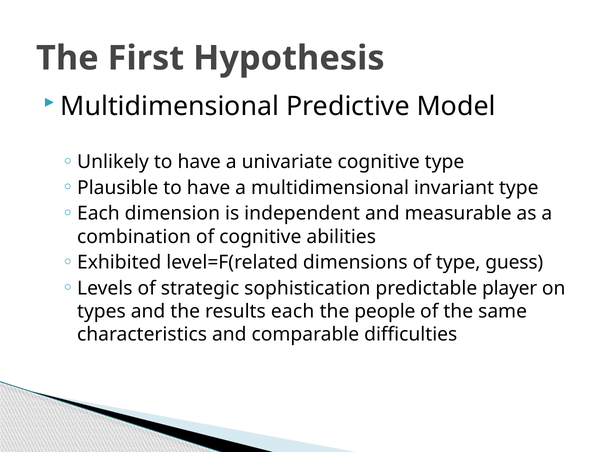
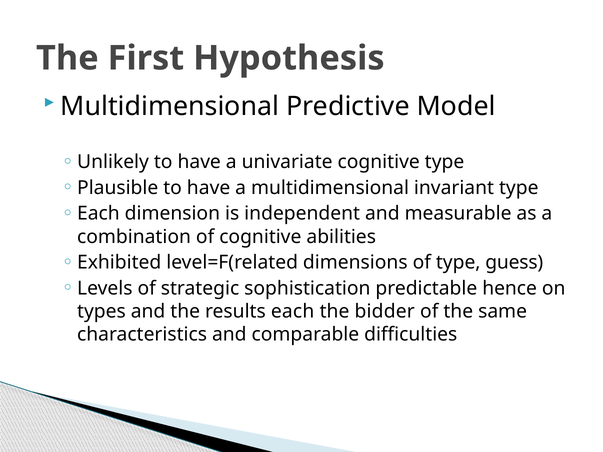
player: player -> hence
people: people -> bidder
